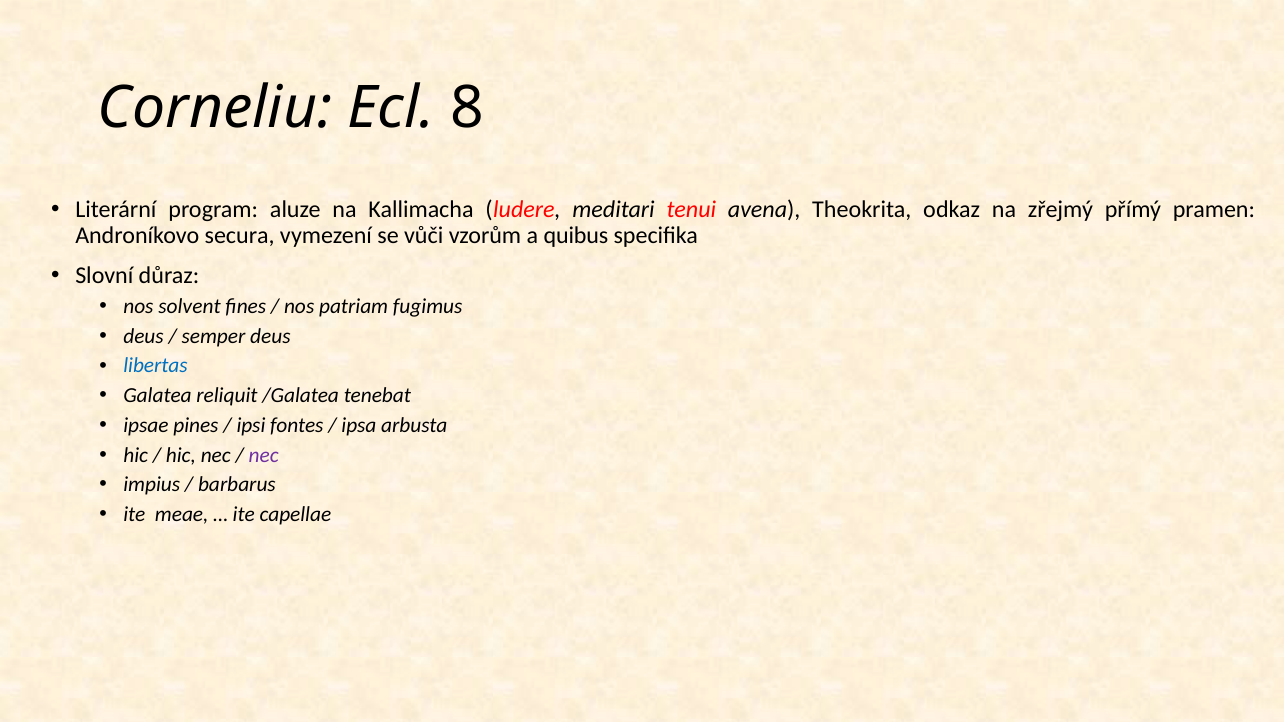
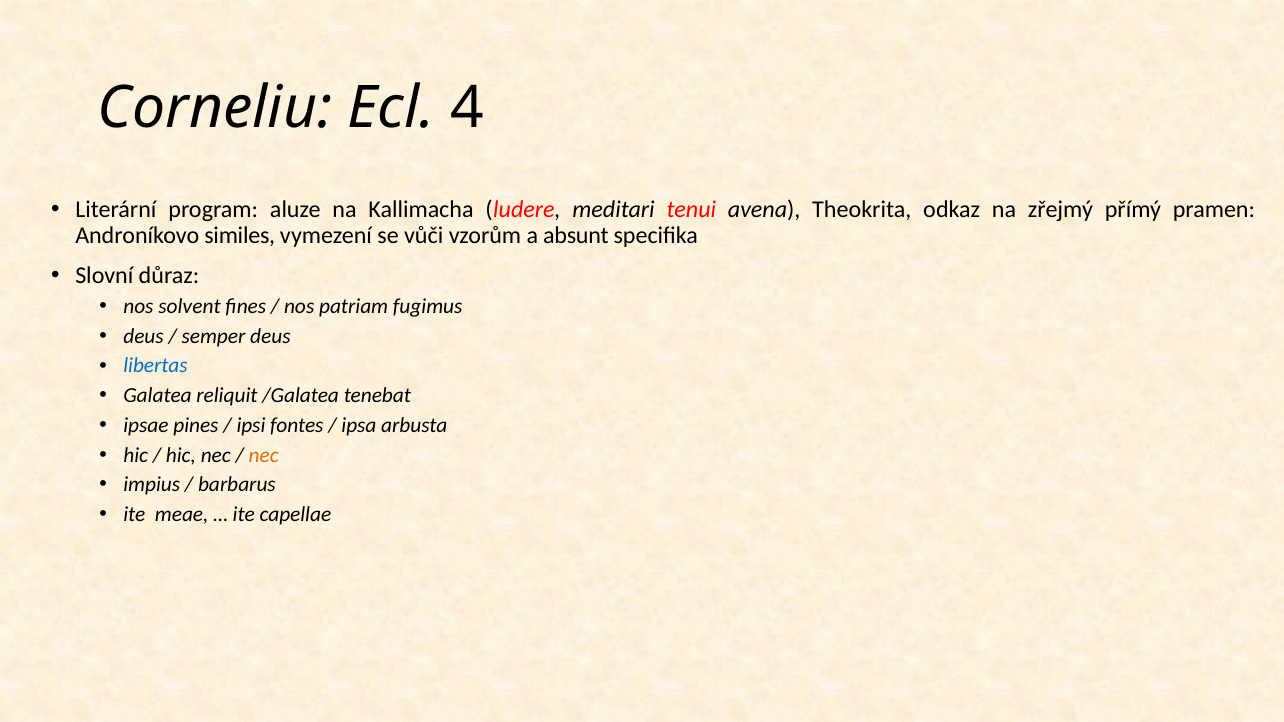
8: 8 -> 4
secura: secura -> similes
quibus: quibus -> absunt
nec at (264, 455) colour: purple -> orange
